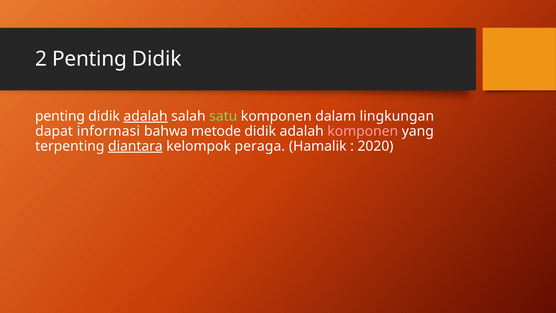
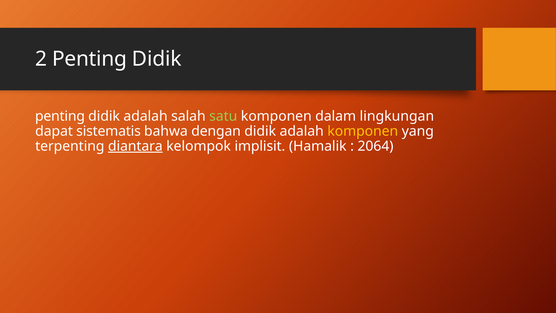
adalah at (146, 116) underline: present -> none
informasi: informasi -> sistematis
metode: metode -> dengan
komponen at (363, 131) colour: pink -> yellow
peraga: peraga -> implisit
2020: 2020 -> 2064
